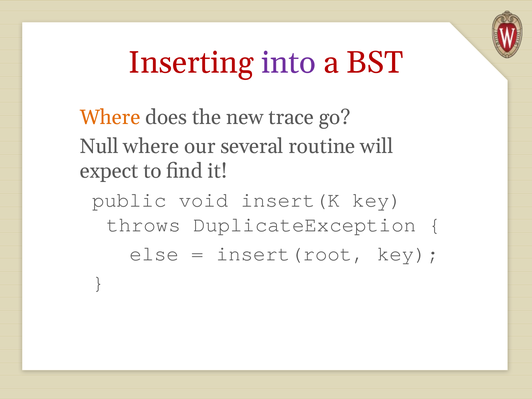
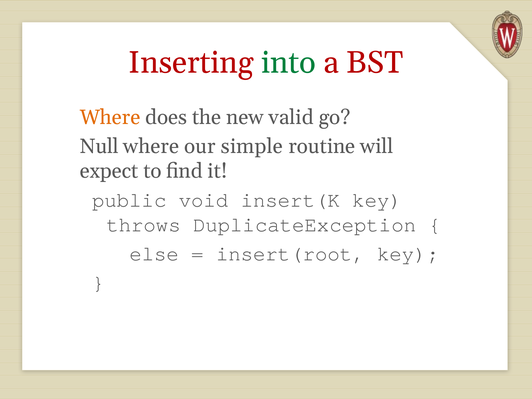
into colour: purple -> green
trace: trace -> valid
several: several -> simple
